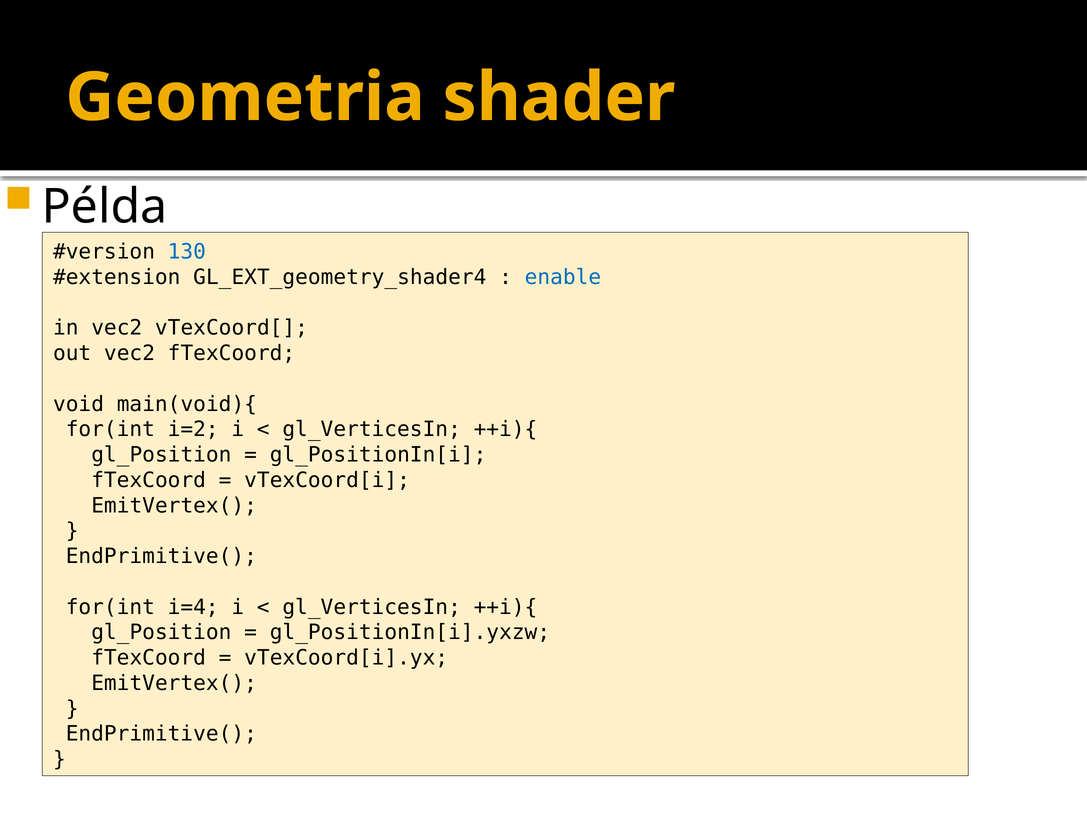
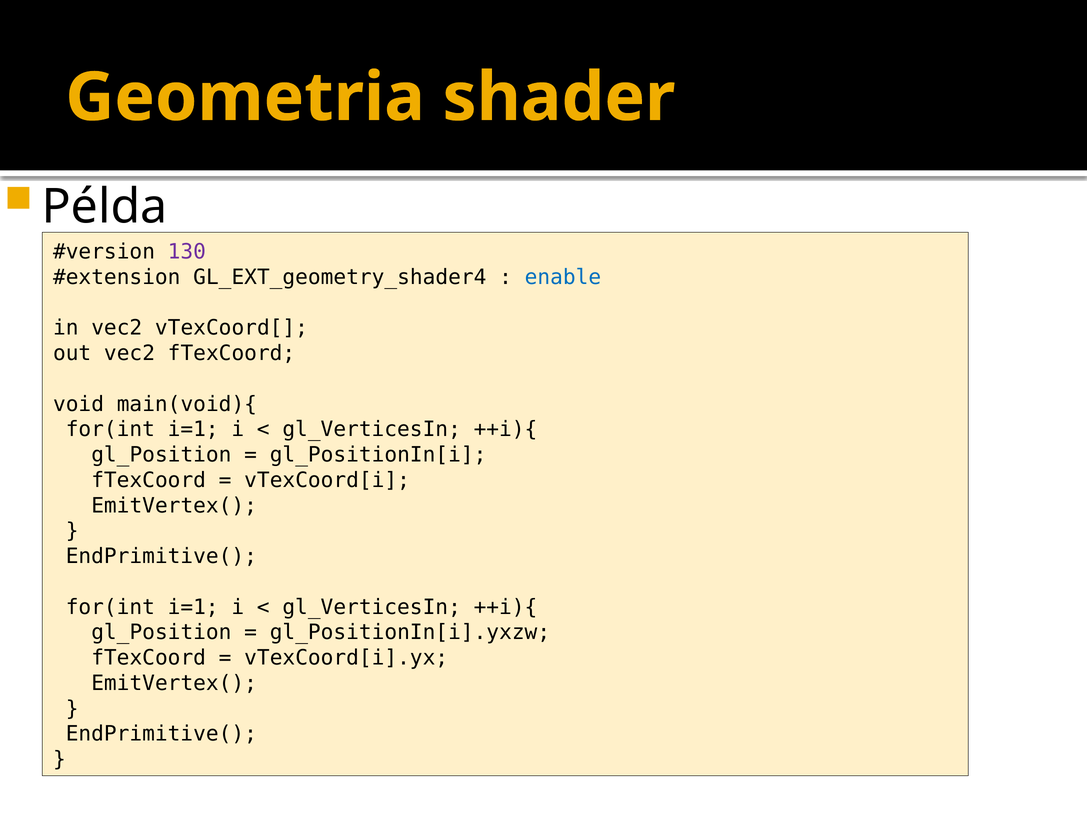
130 colour: blue -> purple
i=2 at (193, 430): i=2 -> i=1
i=4 at (193, 607): i=4 -> i=1
